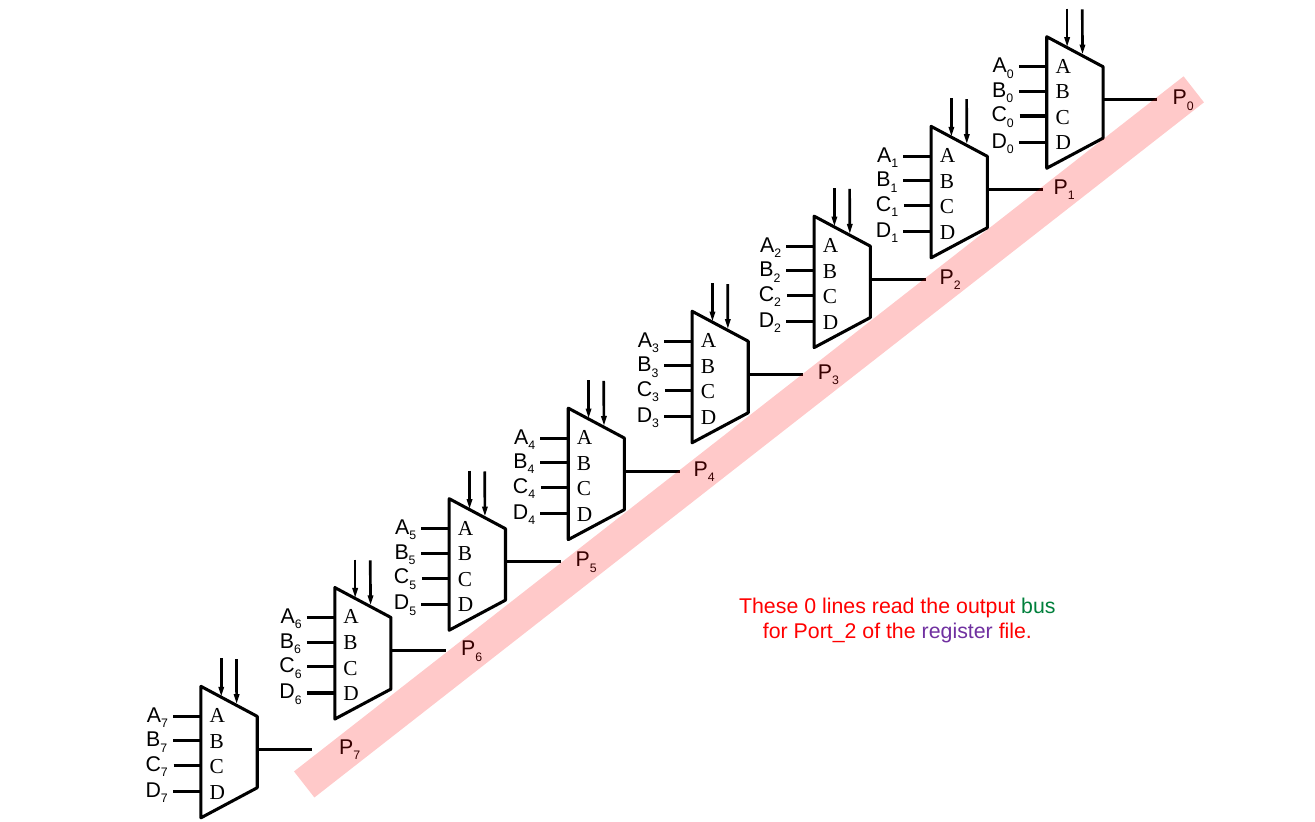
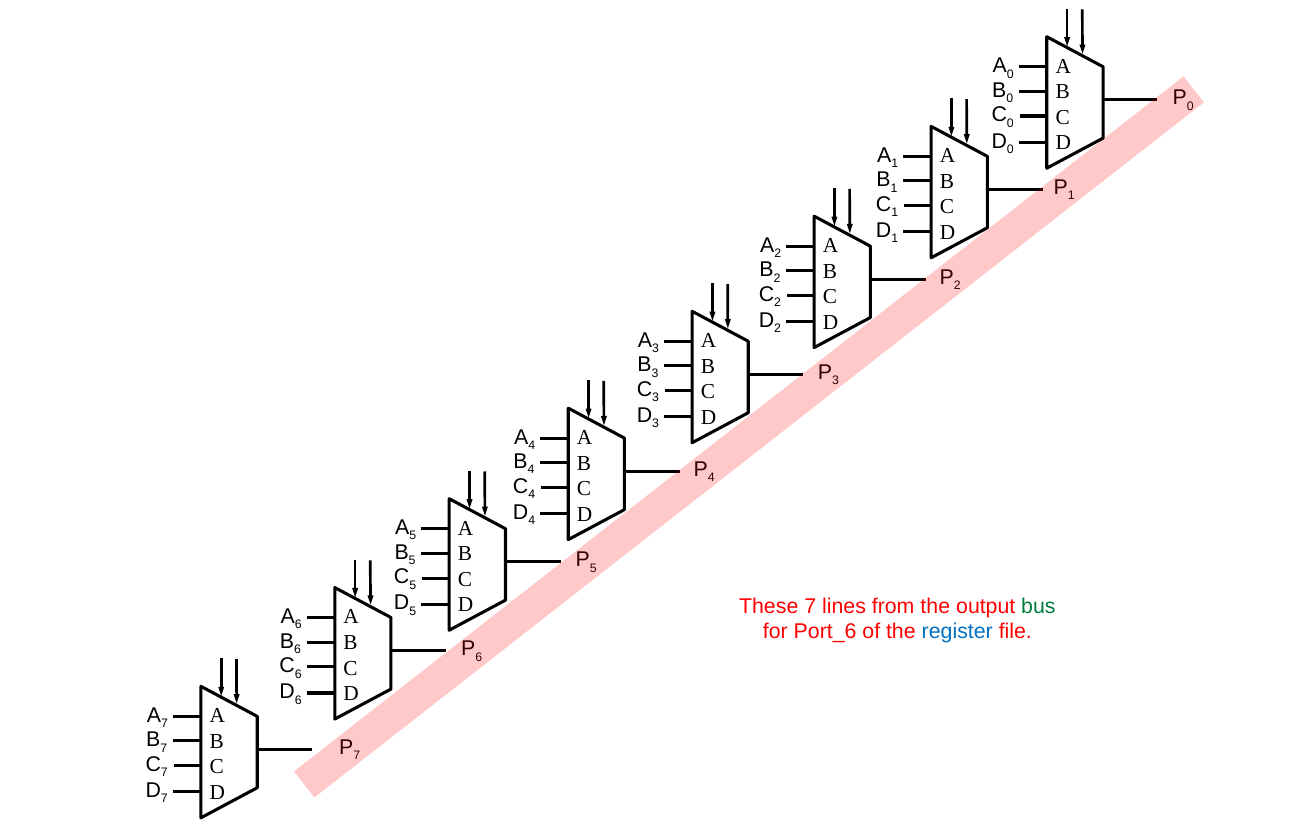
These 0: 0 -> 7
read: read -> from
Port_2: Port_2 -> Port_6
register colour: purple -> blue
